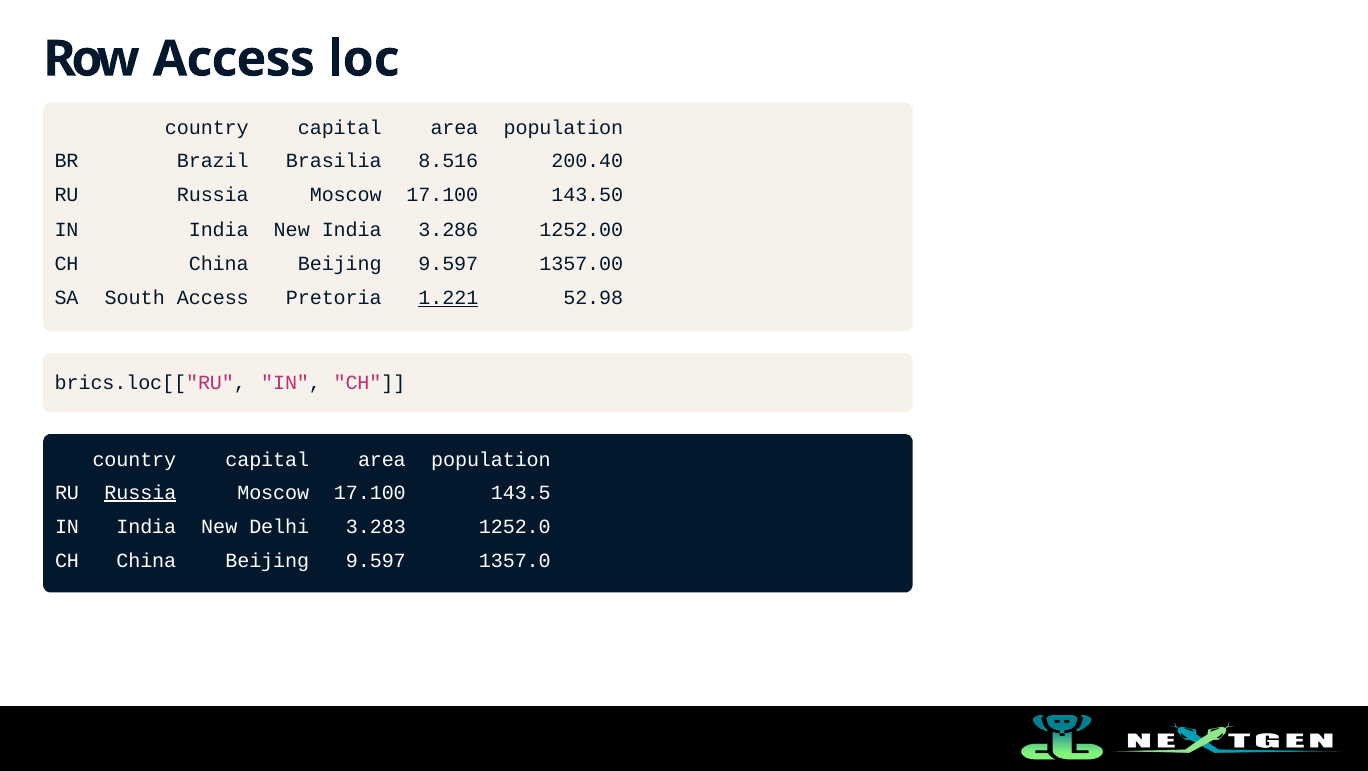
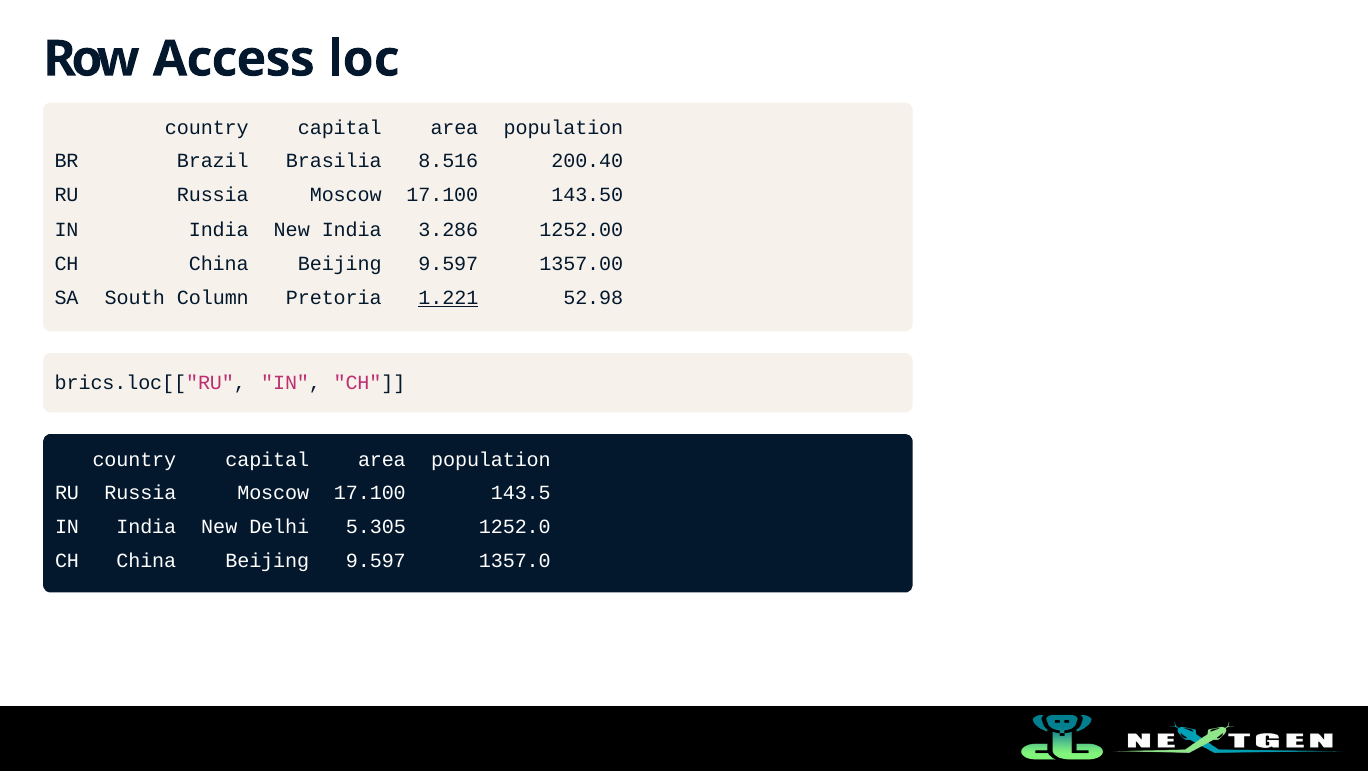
South Access: Access -> Column
Russia at (140, 492) underline: present -> none
3.283: 3.283 -> 5.305
